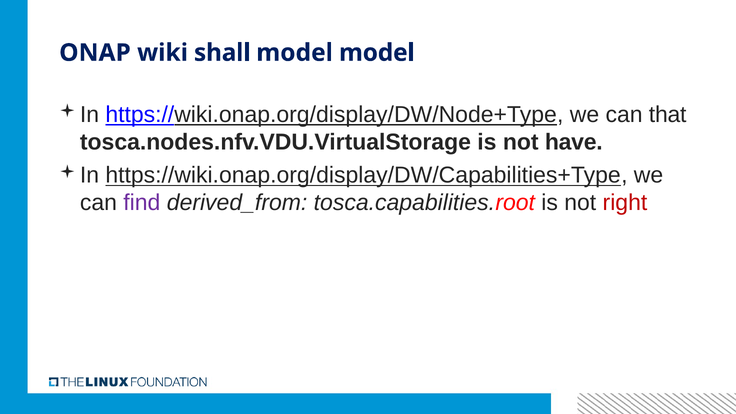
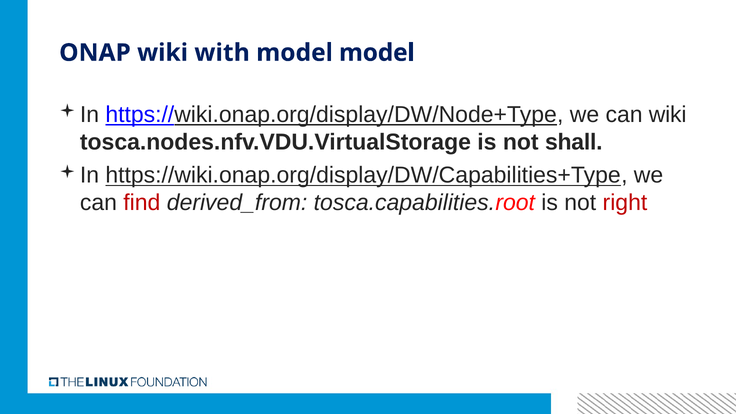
shall: shall -> with
can that: that -> wiki
have: have -> shall
find colour: purple -> red
